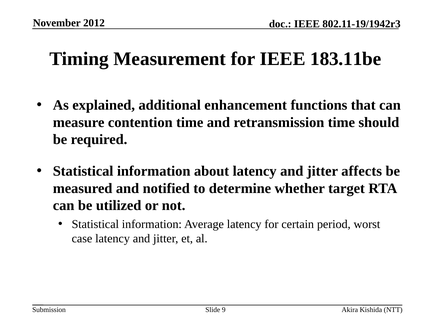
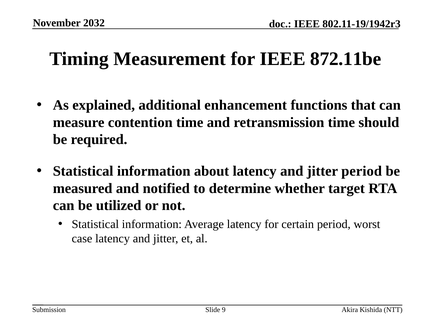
2012: 2012 -> 2032
183.11be: 183.11be -> 872.11be
jitter affects: affects -> period
